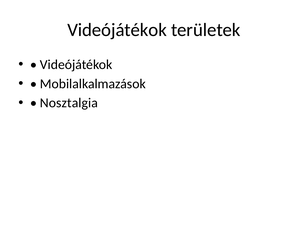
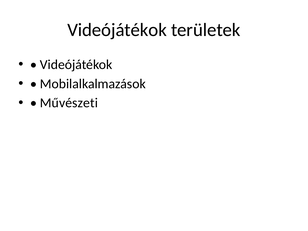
Nosztalgia: Nosztalgia -> Művészeti
